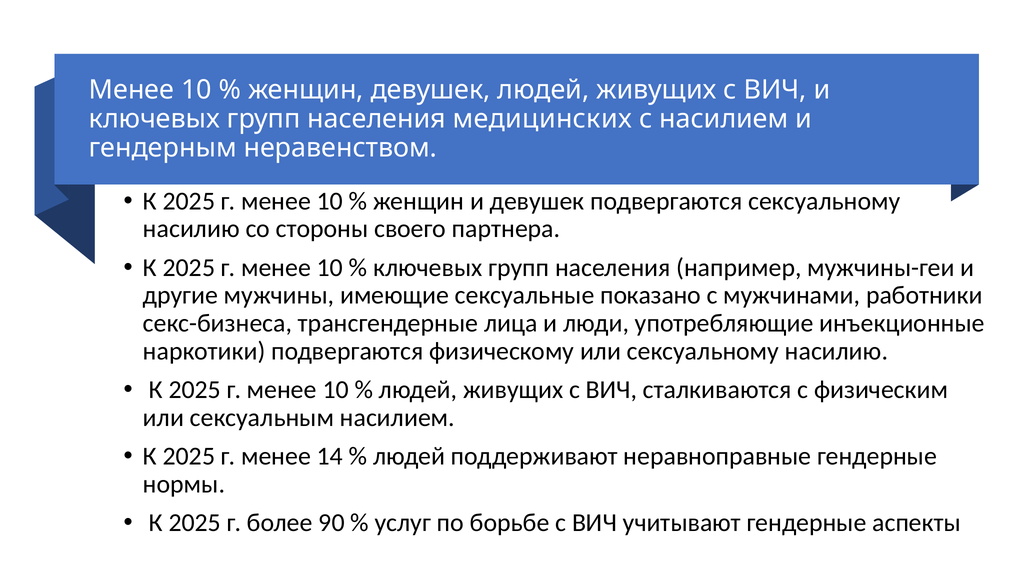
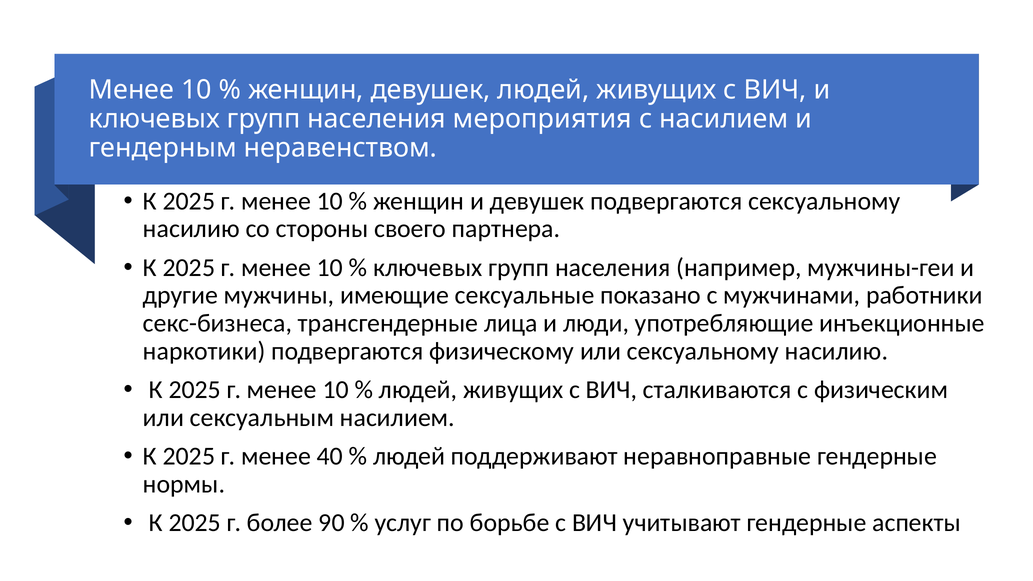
медицинских: медицинских -> мероприятия
14: 14 -> 40
